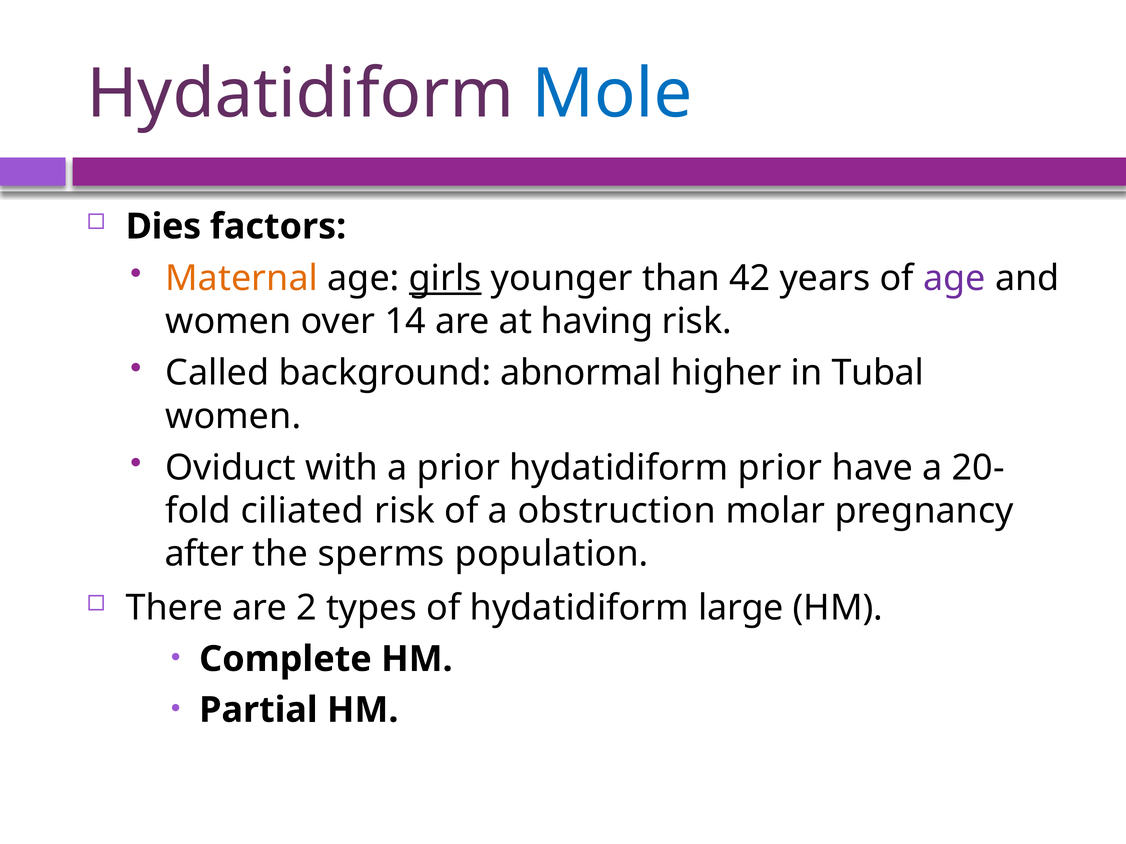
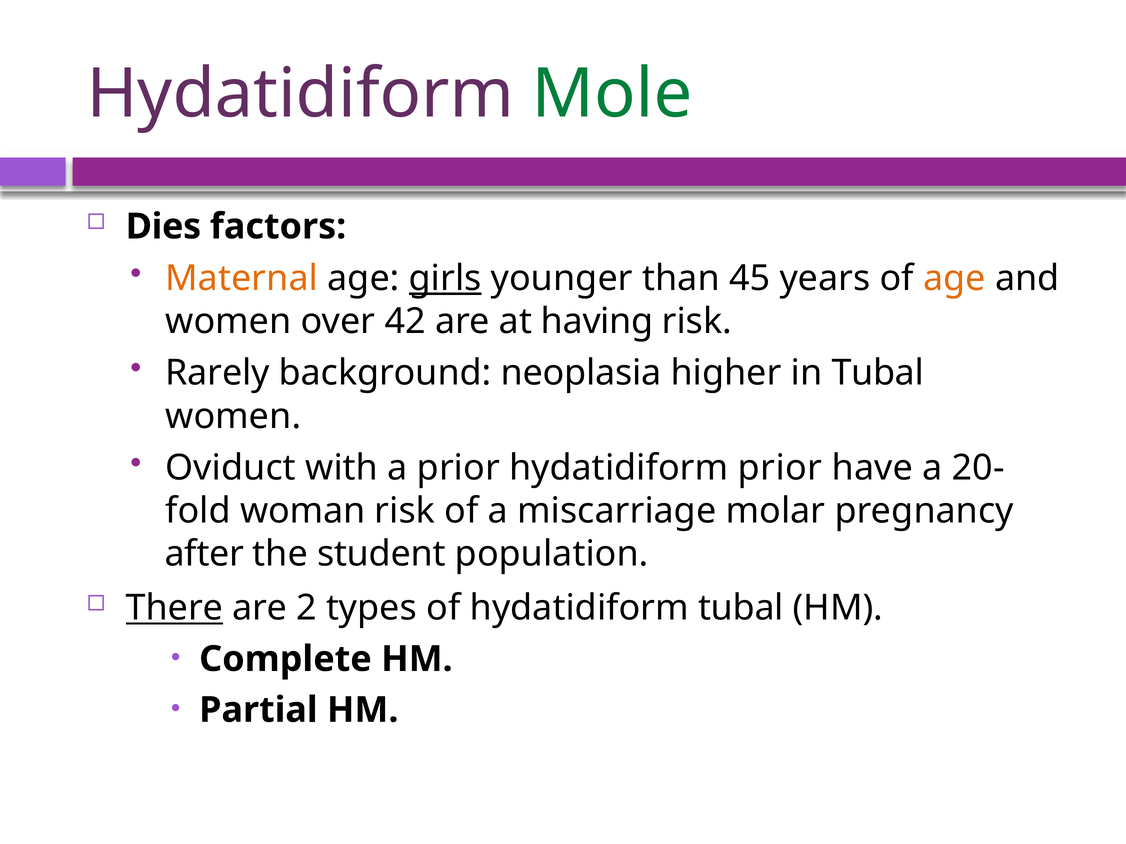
Mole colour: blue -> green
42: 42 -> 45
age at (954, 278) colour: purple -> orange
14: 14 -> 42
Called: Called -> Rarely
abnormal: abnormal -> neoplasia
ciliated: ciliated -> woman
obstruction: obstruction -> miscarriage
sperms: sperms -> student
There underline: none -> present
hydatidiform large: large -> tubal
